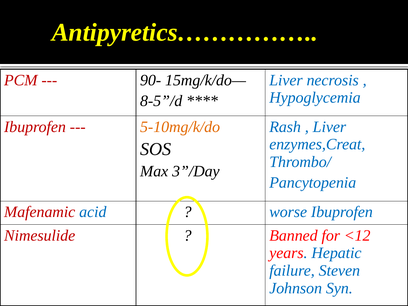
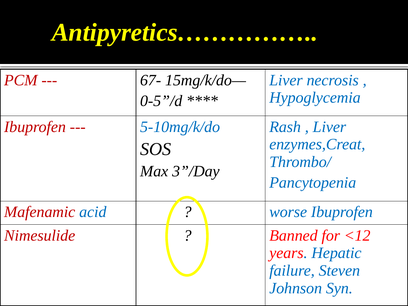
90-: 90- -> 67-
8-5”/d: 8-5”/d -> 0-5”/d
5-10mg/k/do colour: orange -> blue
